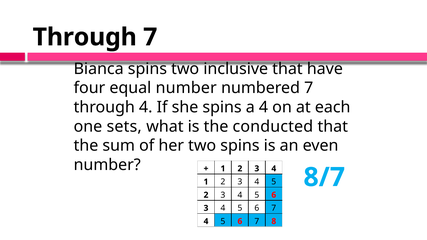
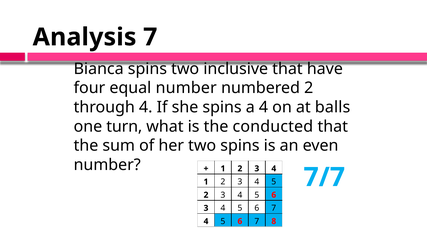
Through at (85, 37): Through -> Analysis
numbered 7: 7 -> 2
each: each -> balls
sets: sets -> turn
8/7: 8/7 -> 7/7
